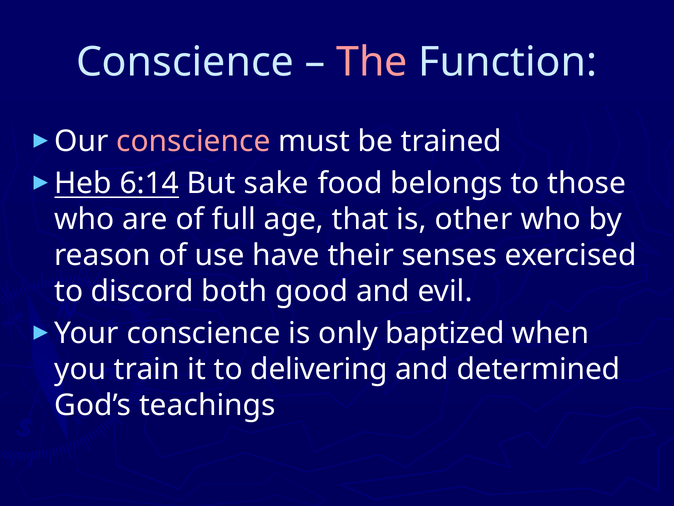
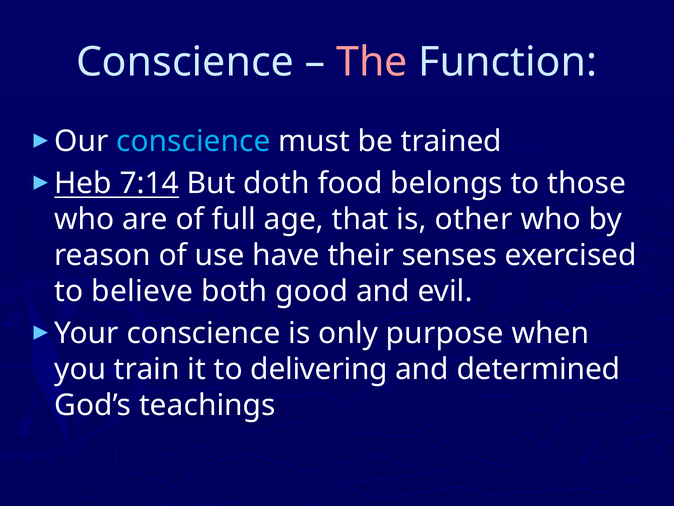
conscience at (193, 141) colour: pink -> light blue
6:14: 6:14 -> 7:14
sake: sake -> doth
discord: discord -> believe
baptized: baptized -> purpose
